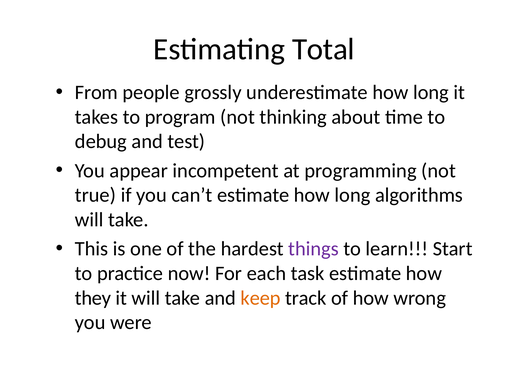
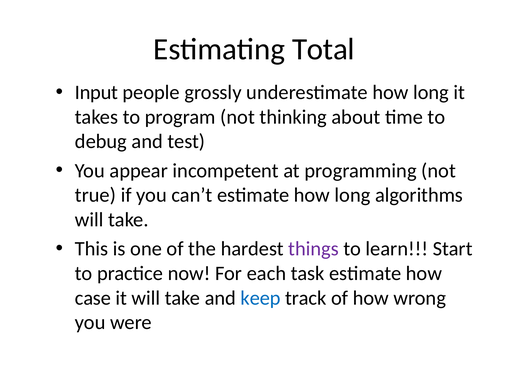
From: From -> Input
they: they -> case
keep colour: orange -> blue
